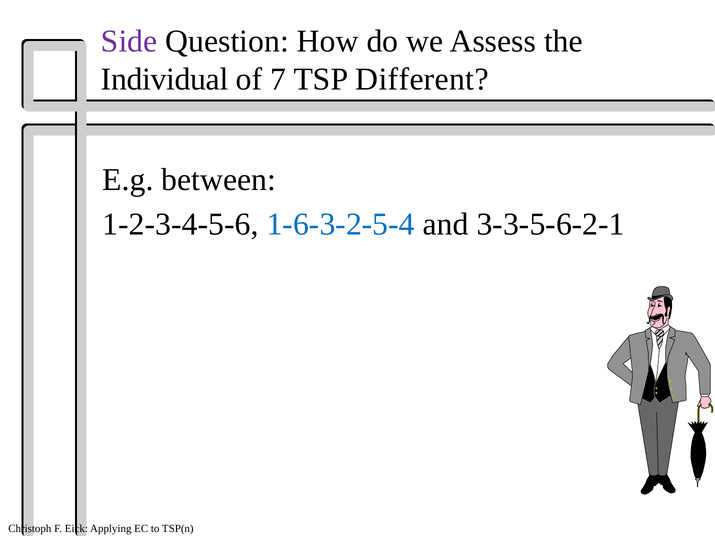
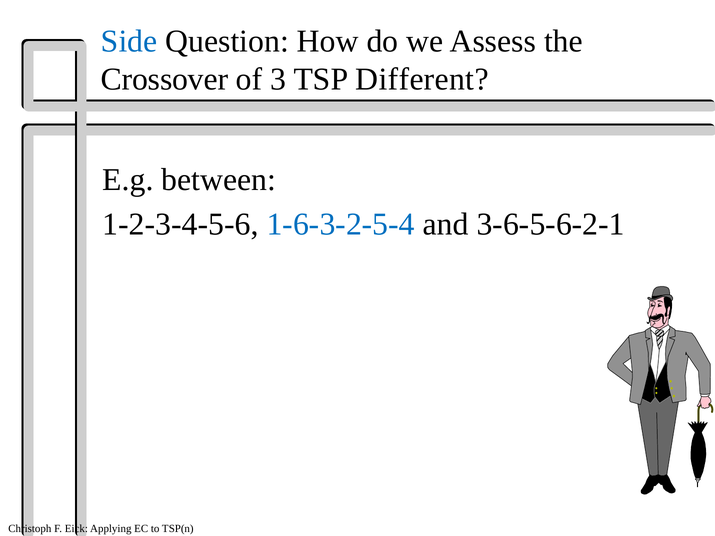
Side colour: purple -> blue
Individual: Individual -> Crossover
7: 7 -> 3
3-3-5-6-2-1: 3-3-5-6-2-1 -> 3-6-5-6-2-1
